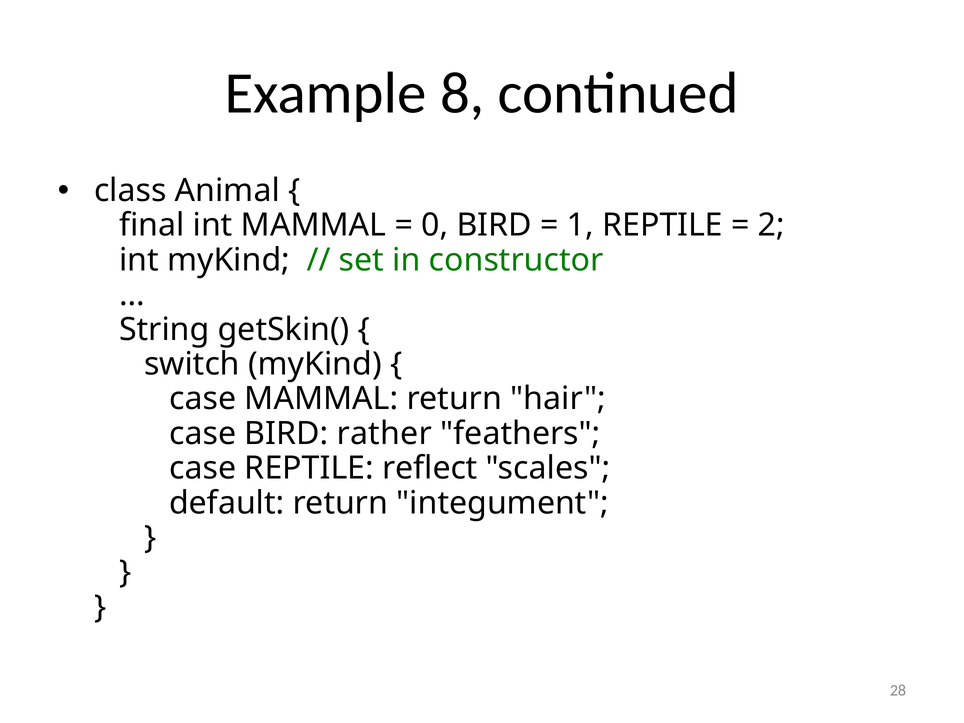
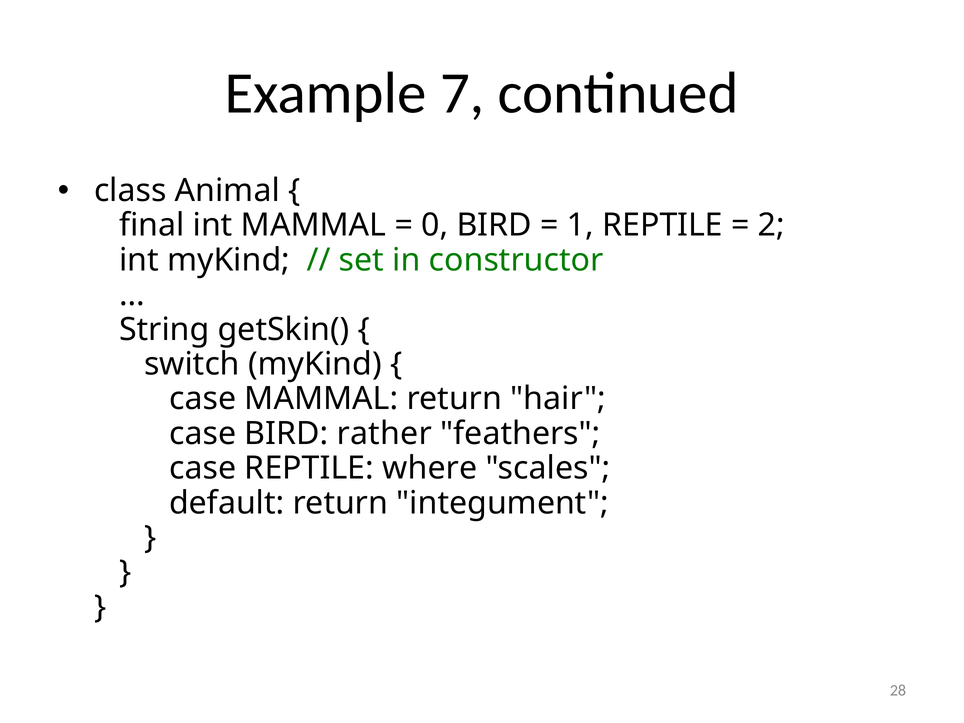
8: 8 -> 7
reflect: reflect -> where
